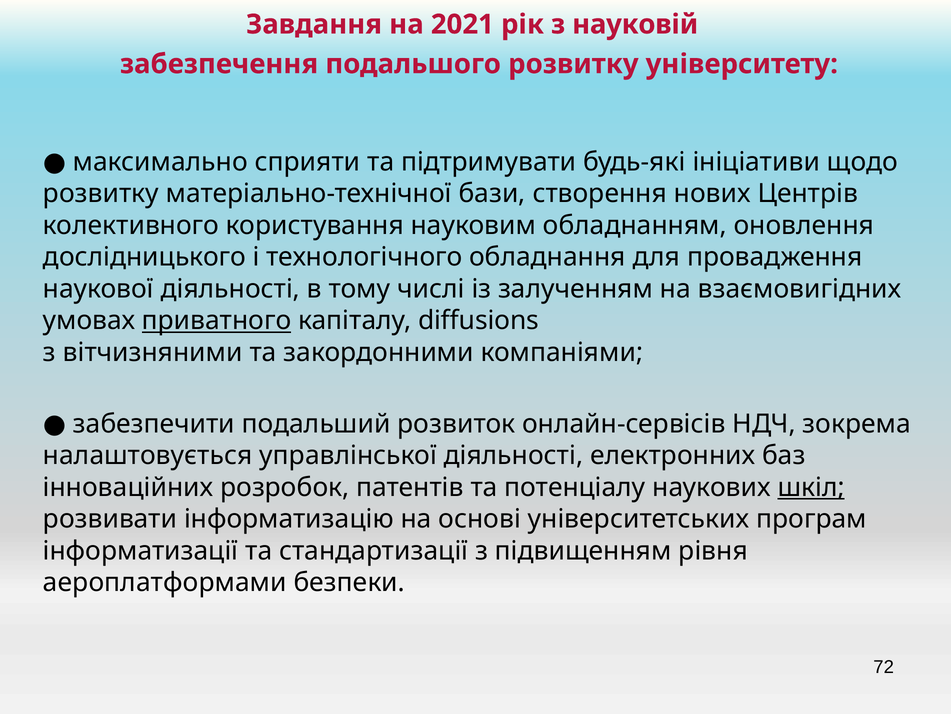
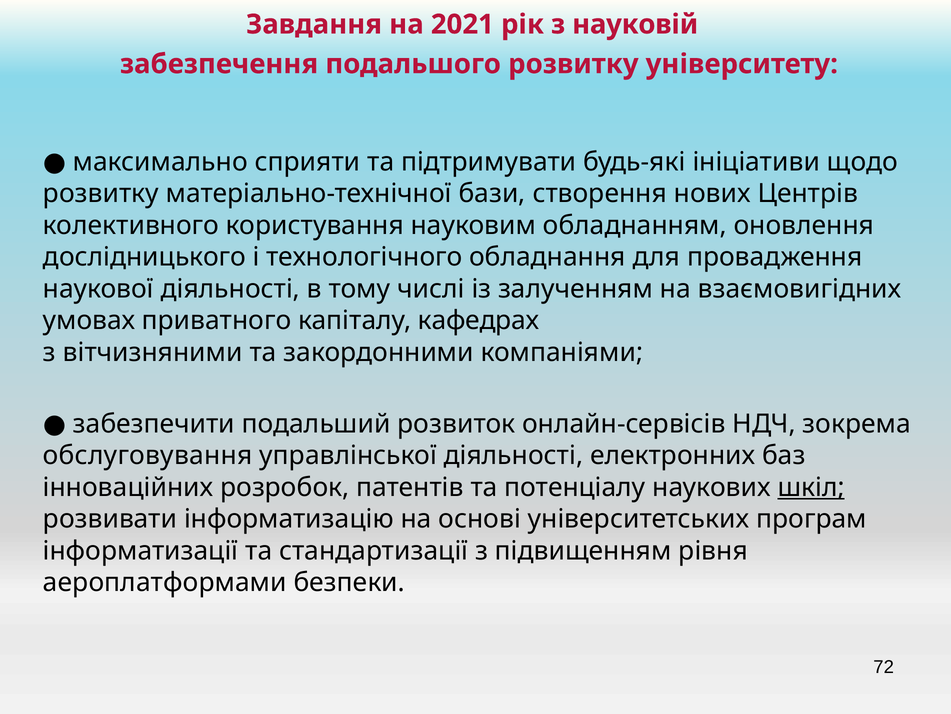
приватного underline: present -> none
diffusions: diffusions -> кафедрах
налаштовується: налаштовується -> обслуговування
